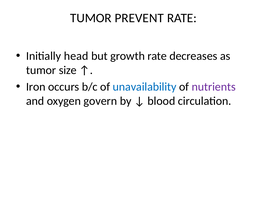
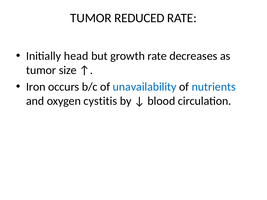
PREVENT: PREVENT -> REDUCED
nutrients colour: purple -> blue
govern: govern -> cystitis
